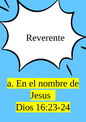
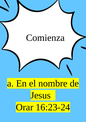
Reverente: Reverente -> Comienza
Dios: Dios -> Orar
